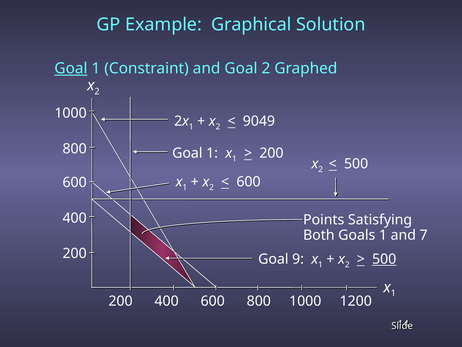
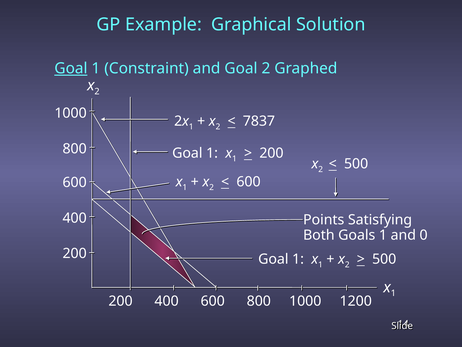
9049: 9049 -> 7837
7: 7 -> 0
9 at (298, 259): 9 -> 1
500 at (384, 259) underline: present -> none
